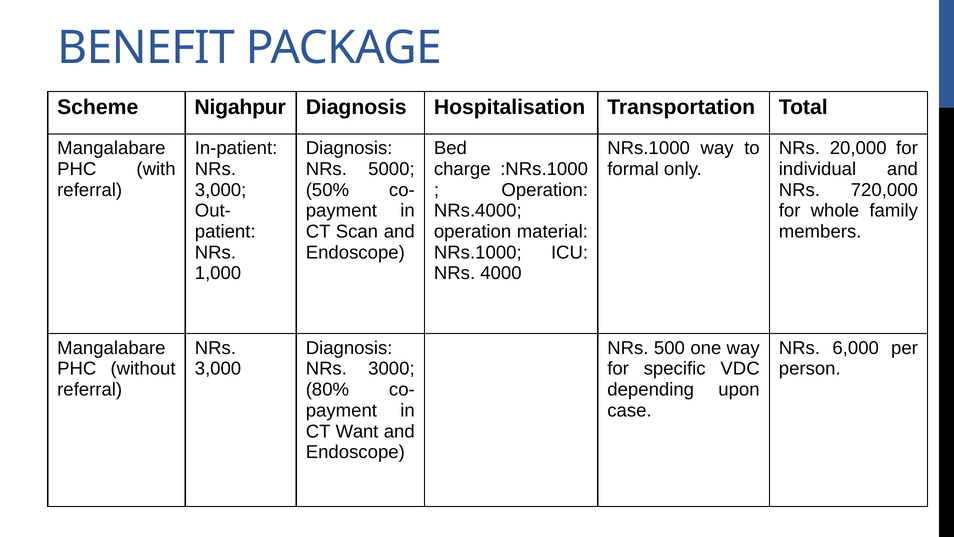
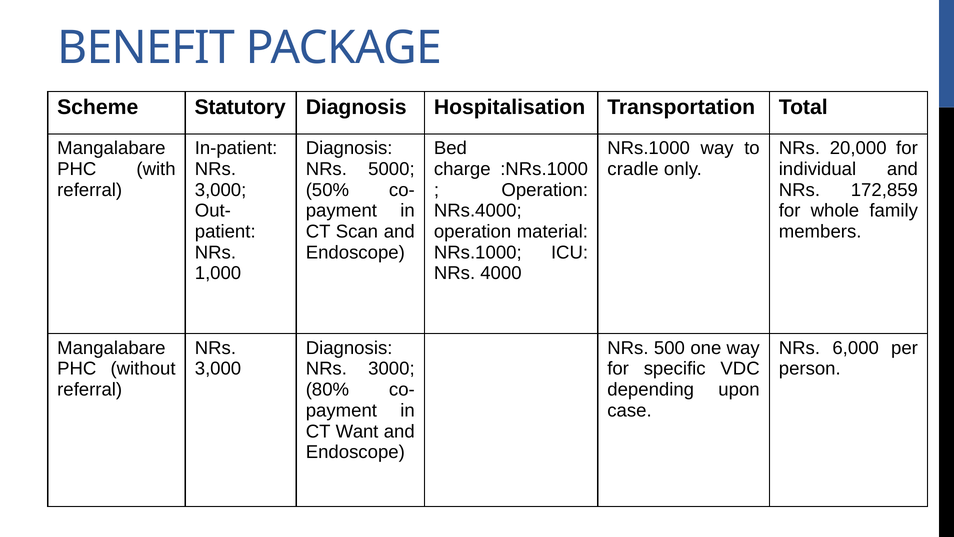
Nigahpur: Nigahpur -> Statutory
formal: formal -> cradle
720,000: 720,000 -> 172,859
